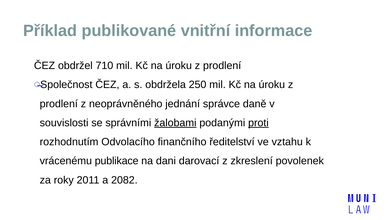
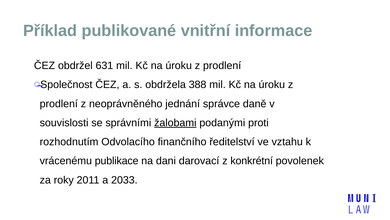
710: 710 -> 631
250: 250 -> 388
proti underline: present -> none
zkreslení: zkreslení -> konkrétní
2082: 2082 -> 2033
